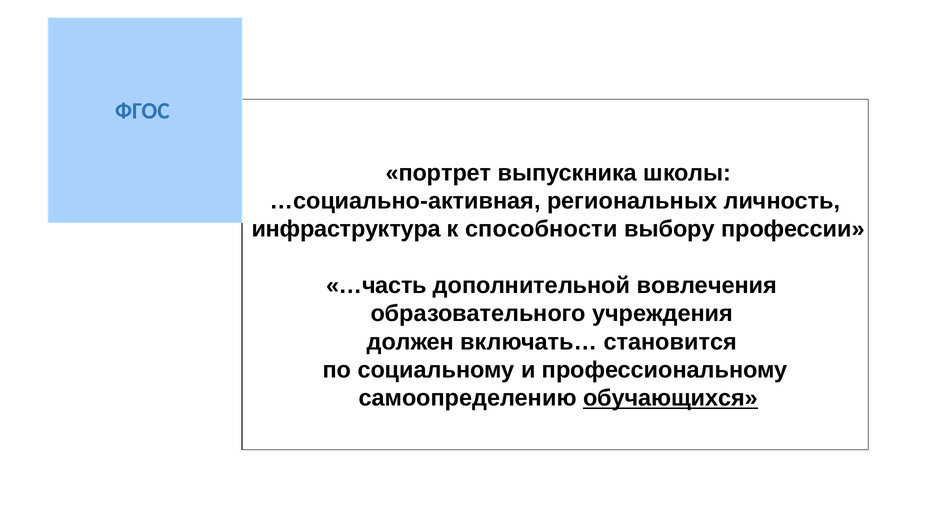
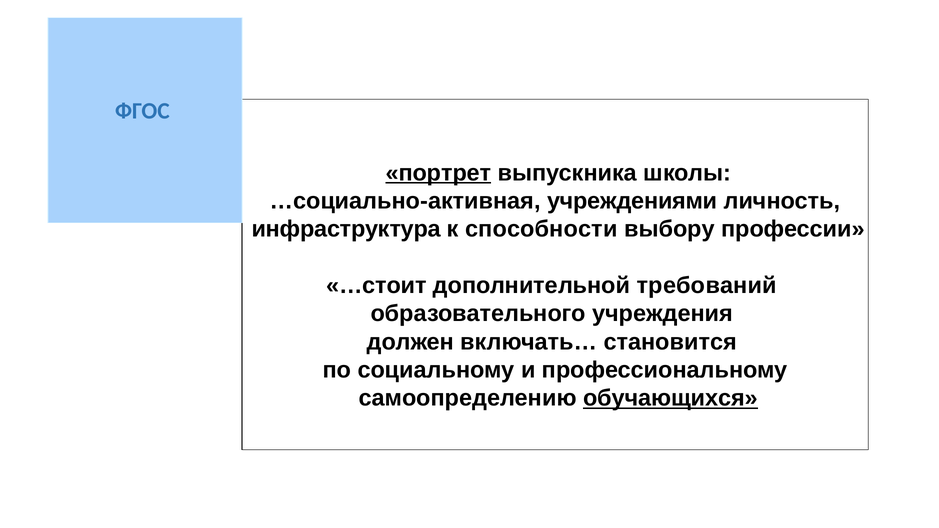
портрет underline: none -> present
региональных: региональных -> учреждениями
…часть: …часть -> …стоит
вовлечения: вовлечения -> требований
